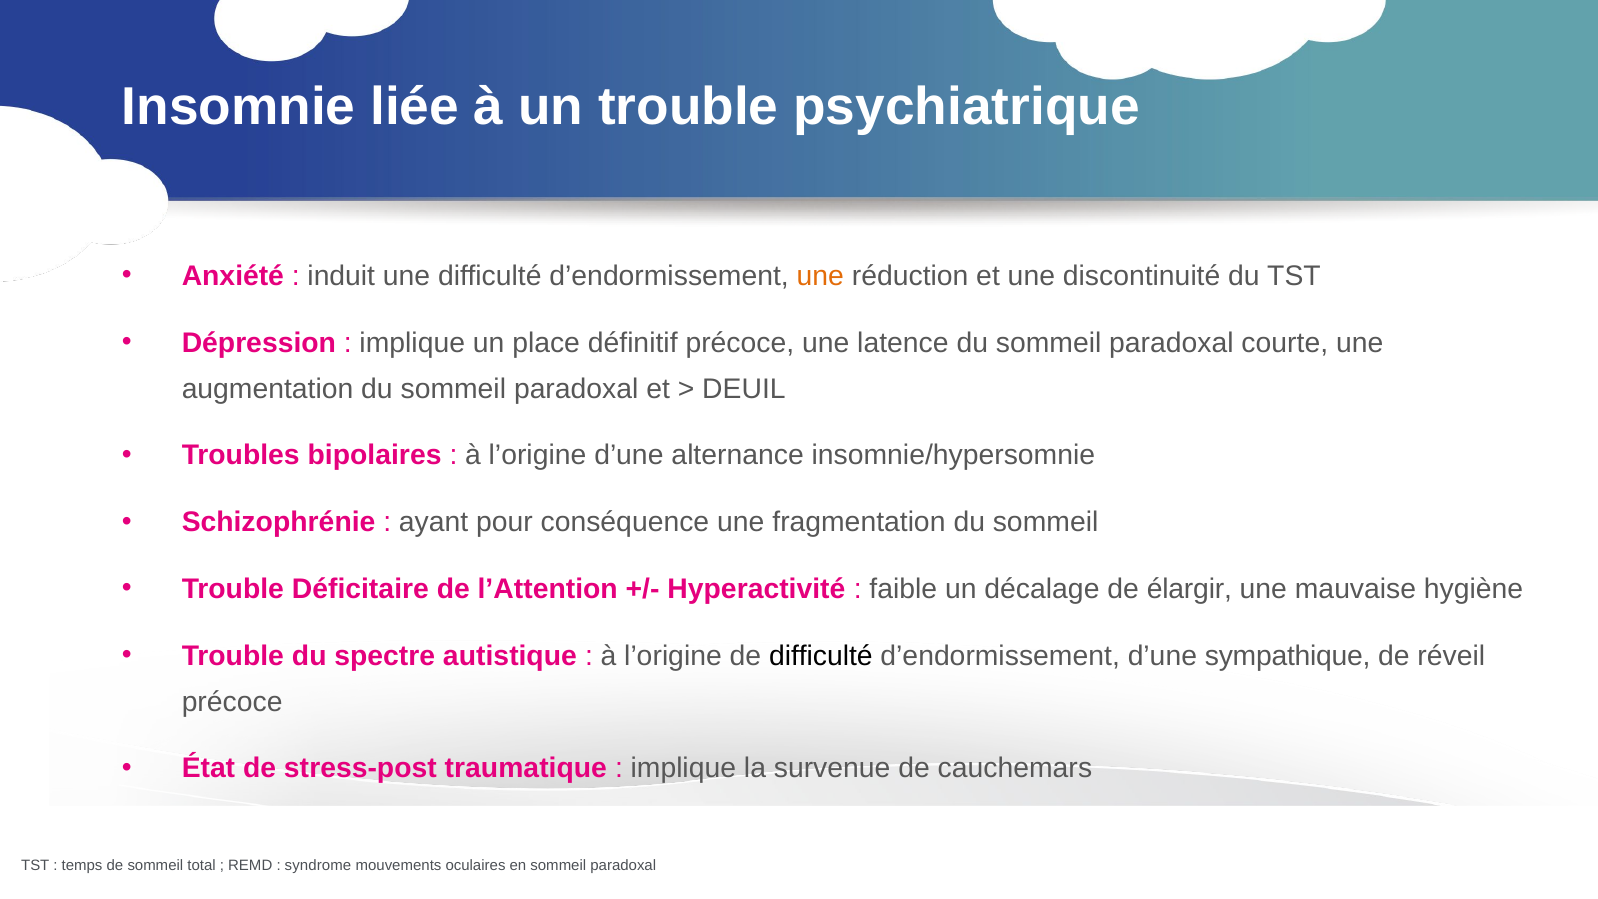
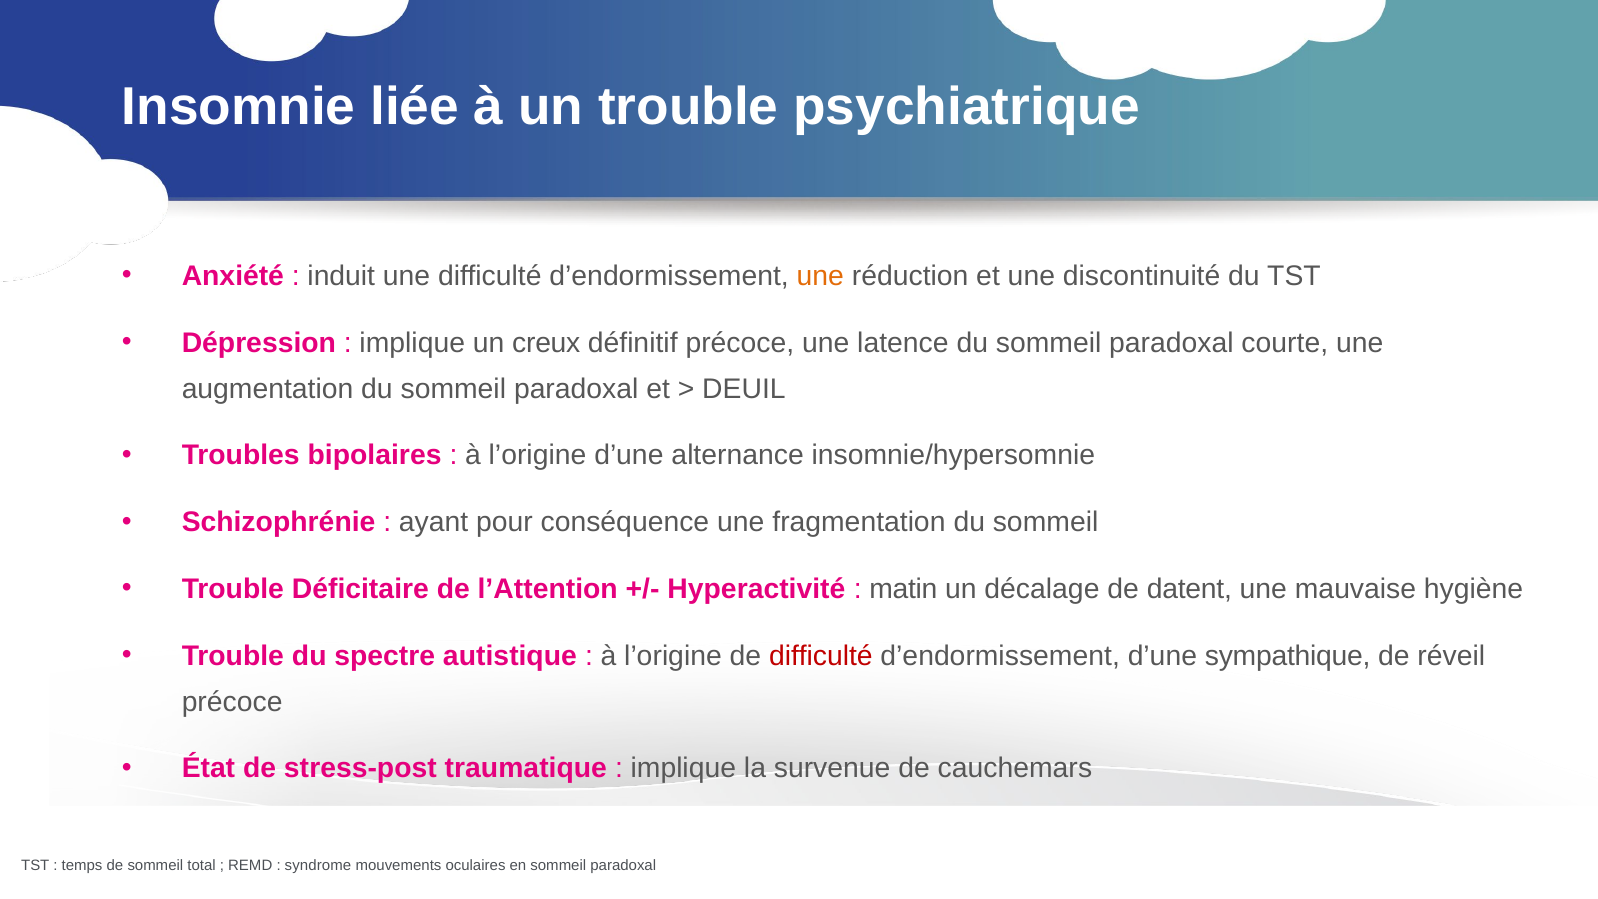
place: place -> creux
faible: faible -> matin
élargir: élargir -> datent
difficulté at (821, 656) colour: black -> red
